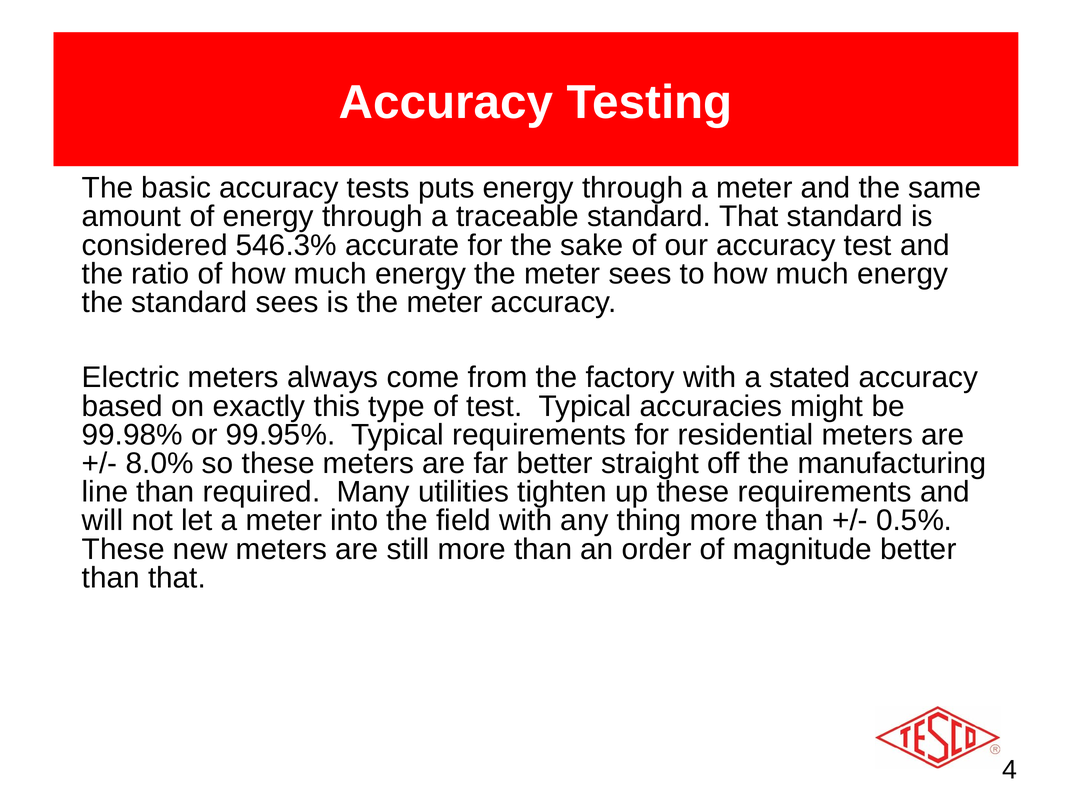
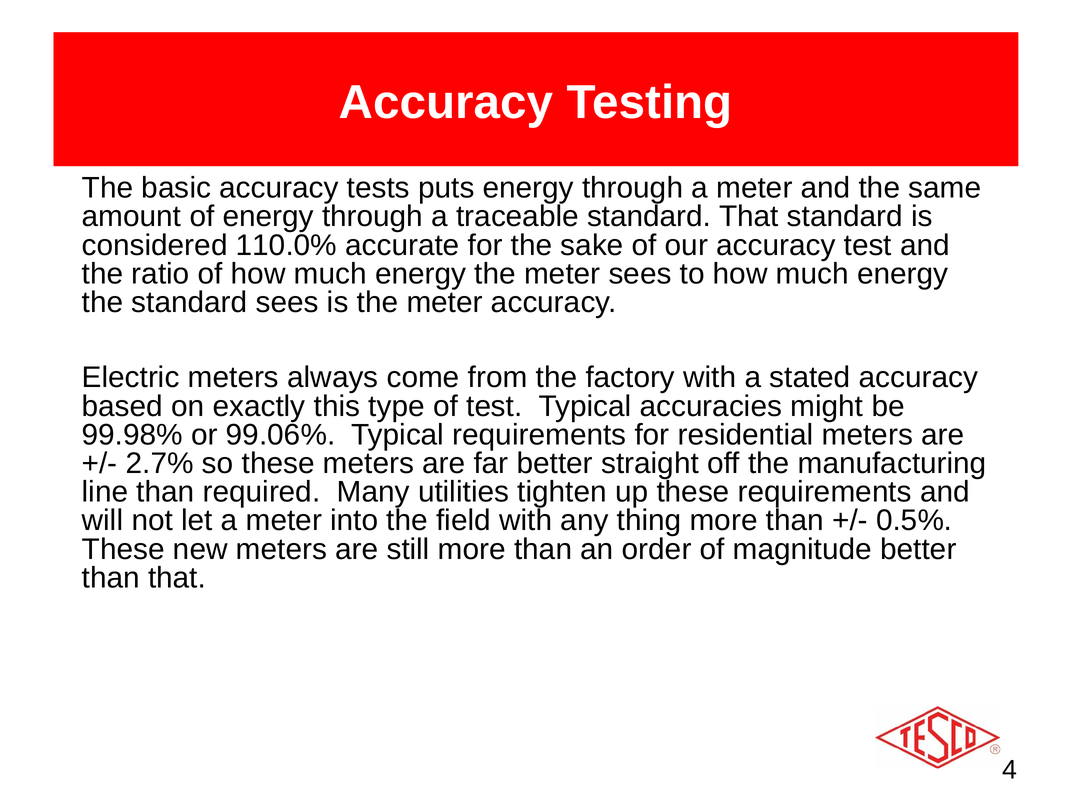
546.3%: 546.3% -> 110.0%
99.95%: 99.95% -> 99.06%
8.0%: 8.0% -> 2.7%
